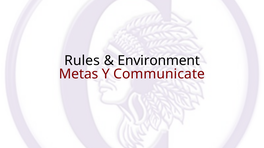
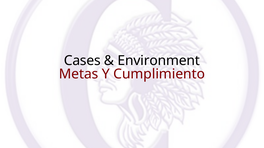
Rules: Rules -> Cases
Communicate: Communicate -> Cumplimiento
